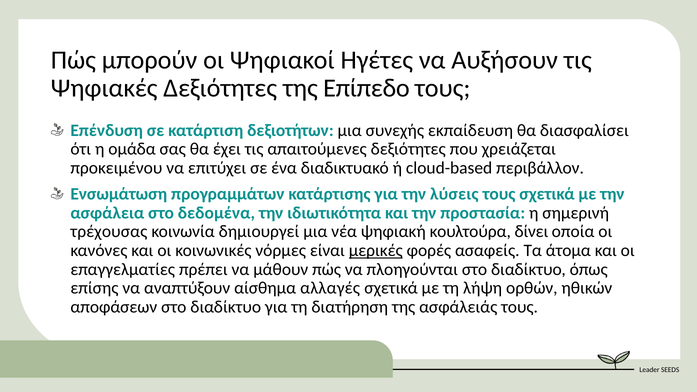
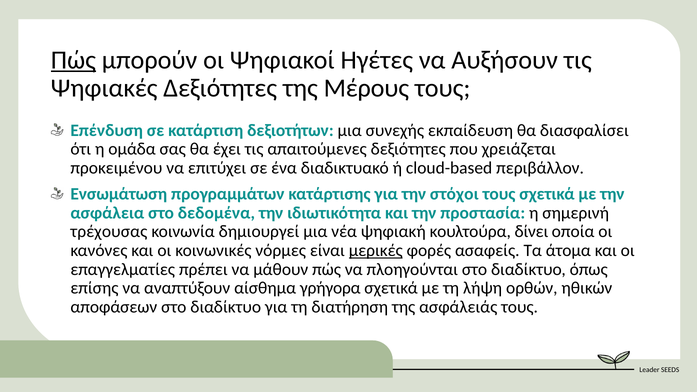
Πώς at (73, 60) underline: none -> present
Επίπεδο: Επίπεδο -> Μέρους
λύσεις: λύσεις -> στόχοι
αλλαγές: αλλαγές -> γρήγορα
